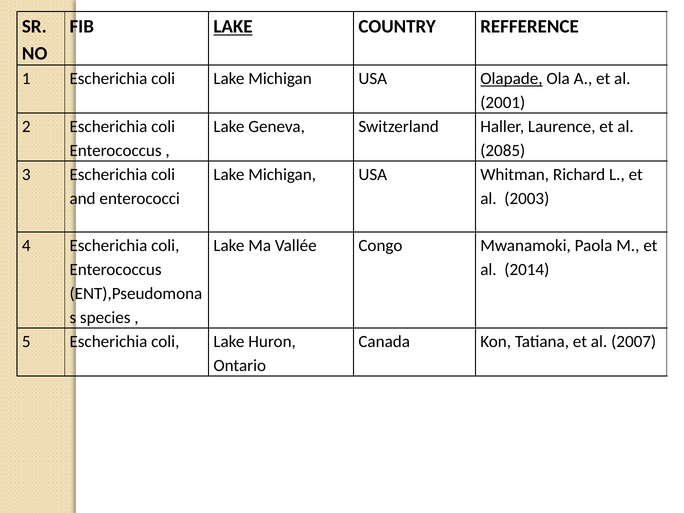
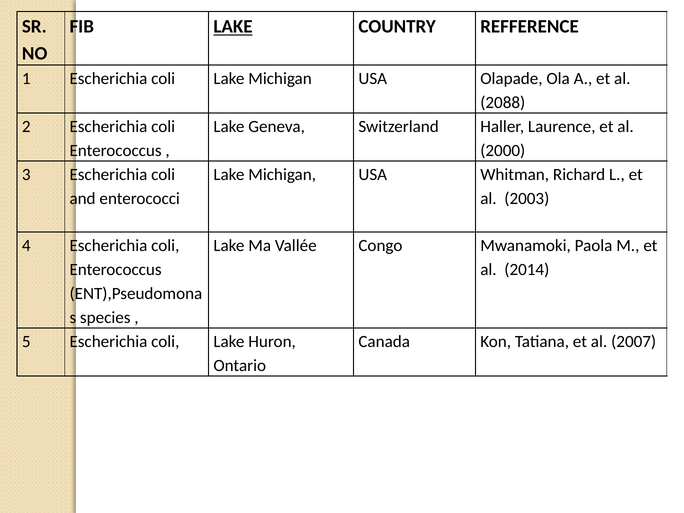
Olapade underline: present -> none
2001: 2001 -> 2088
2085: 2085 -> 2000
